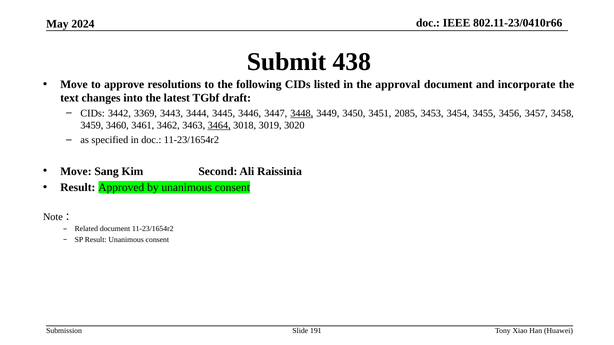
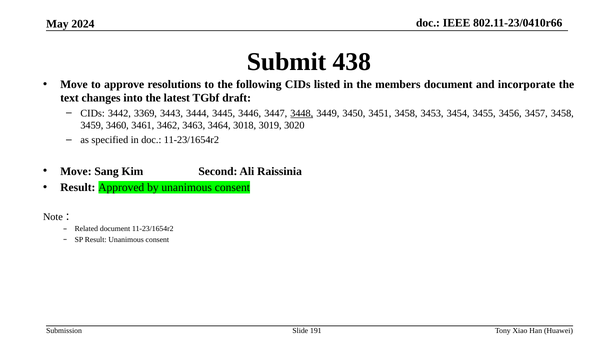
approval: approval -> members
3451 2085: 2085 -> 3458
3464 underline: present -> none
